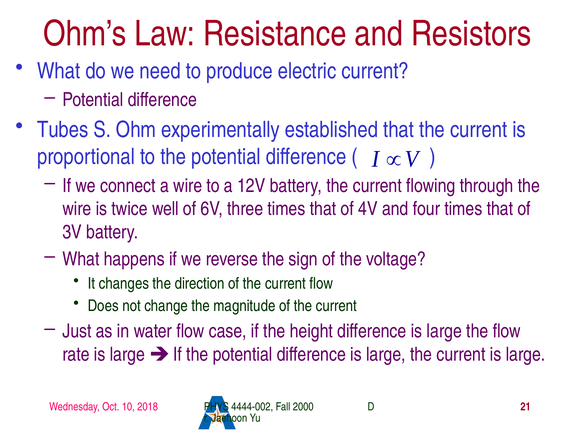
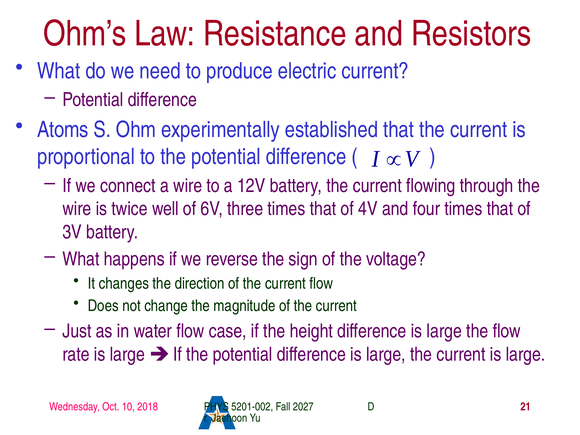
Tubes: Tubes -> Atoms
4444-002: 4444-002 -> 5201-002
2000: 2000 -> 2027
